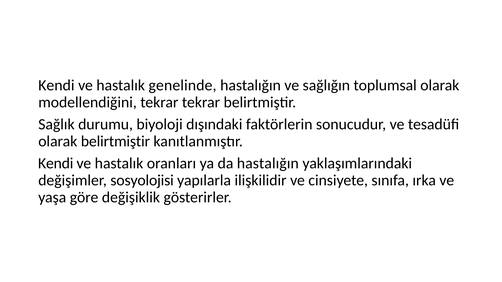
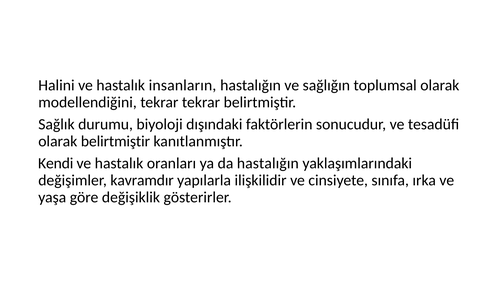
Kendi at (56, 85): Kendi -> Halini
genelinde: genelinde -> insanların
sosyolojisi: sosyolojisi -> kavramdır
